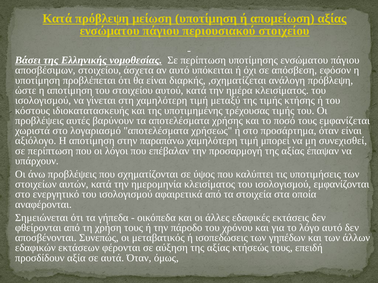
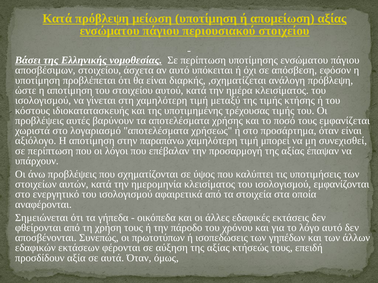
μεταβατικός: μεταβατικός -> πρωτοτύπων
